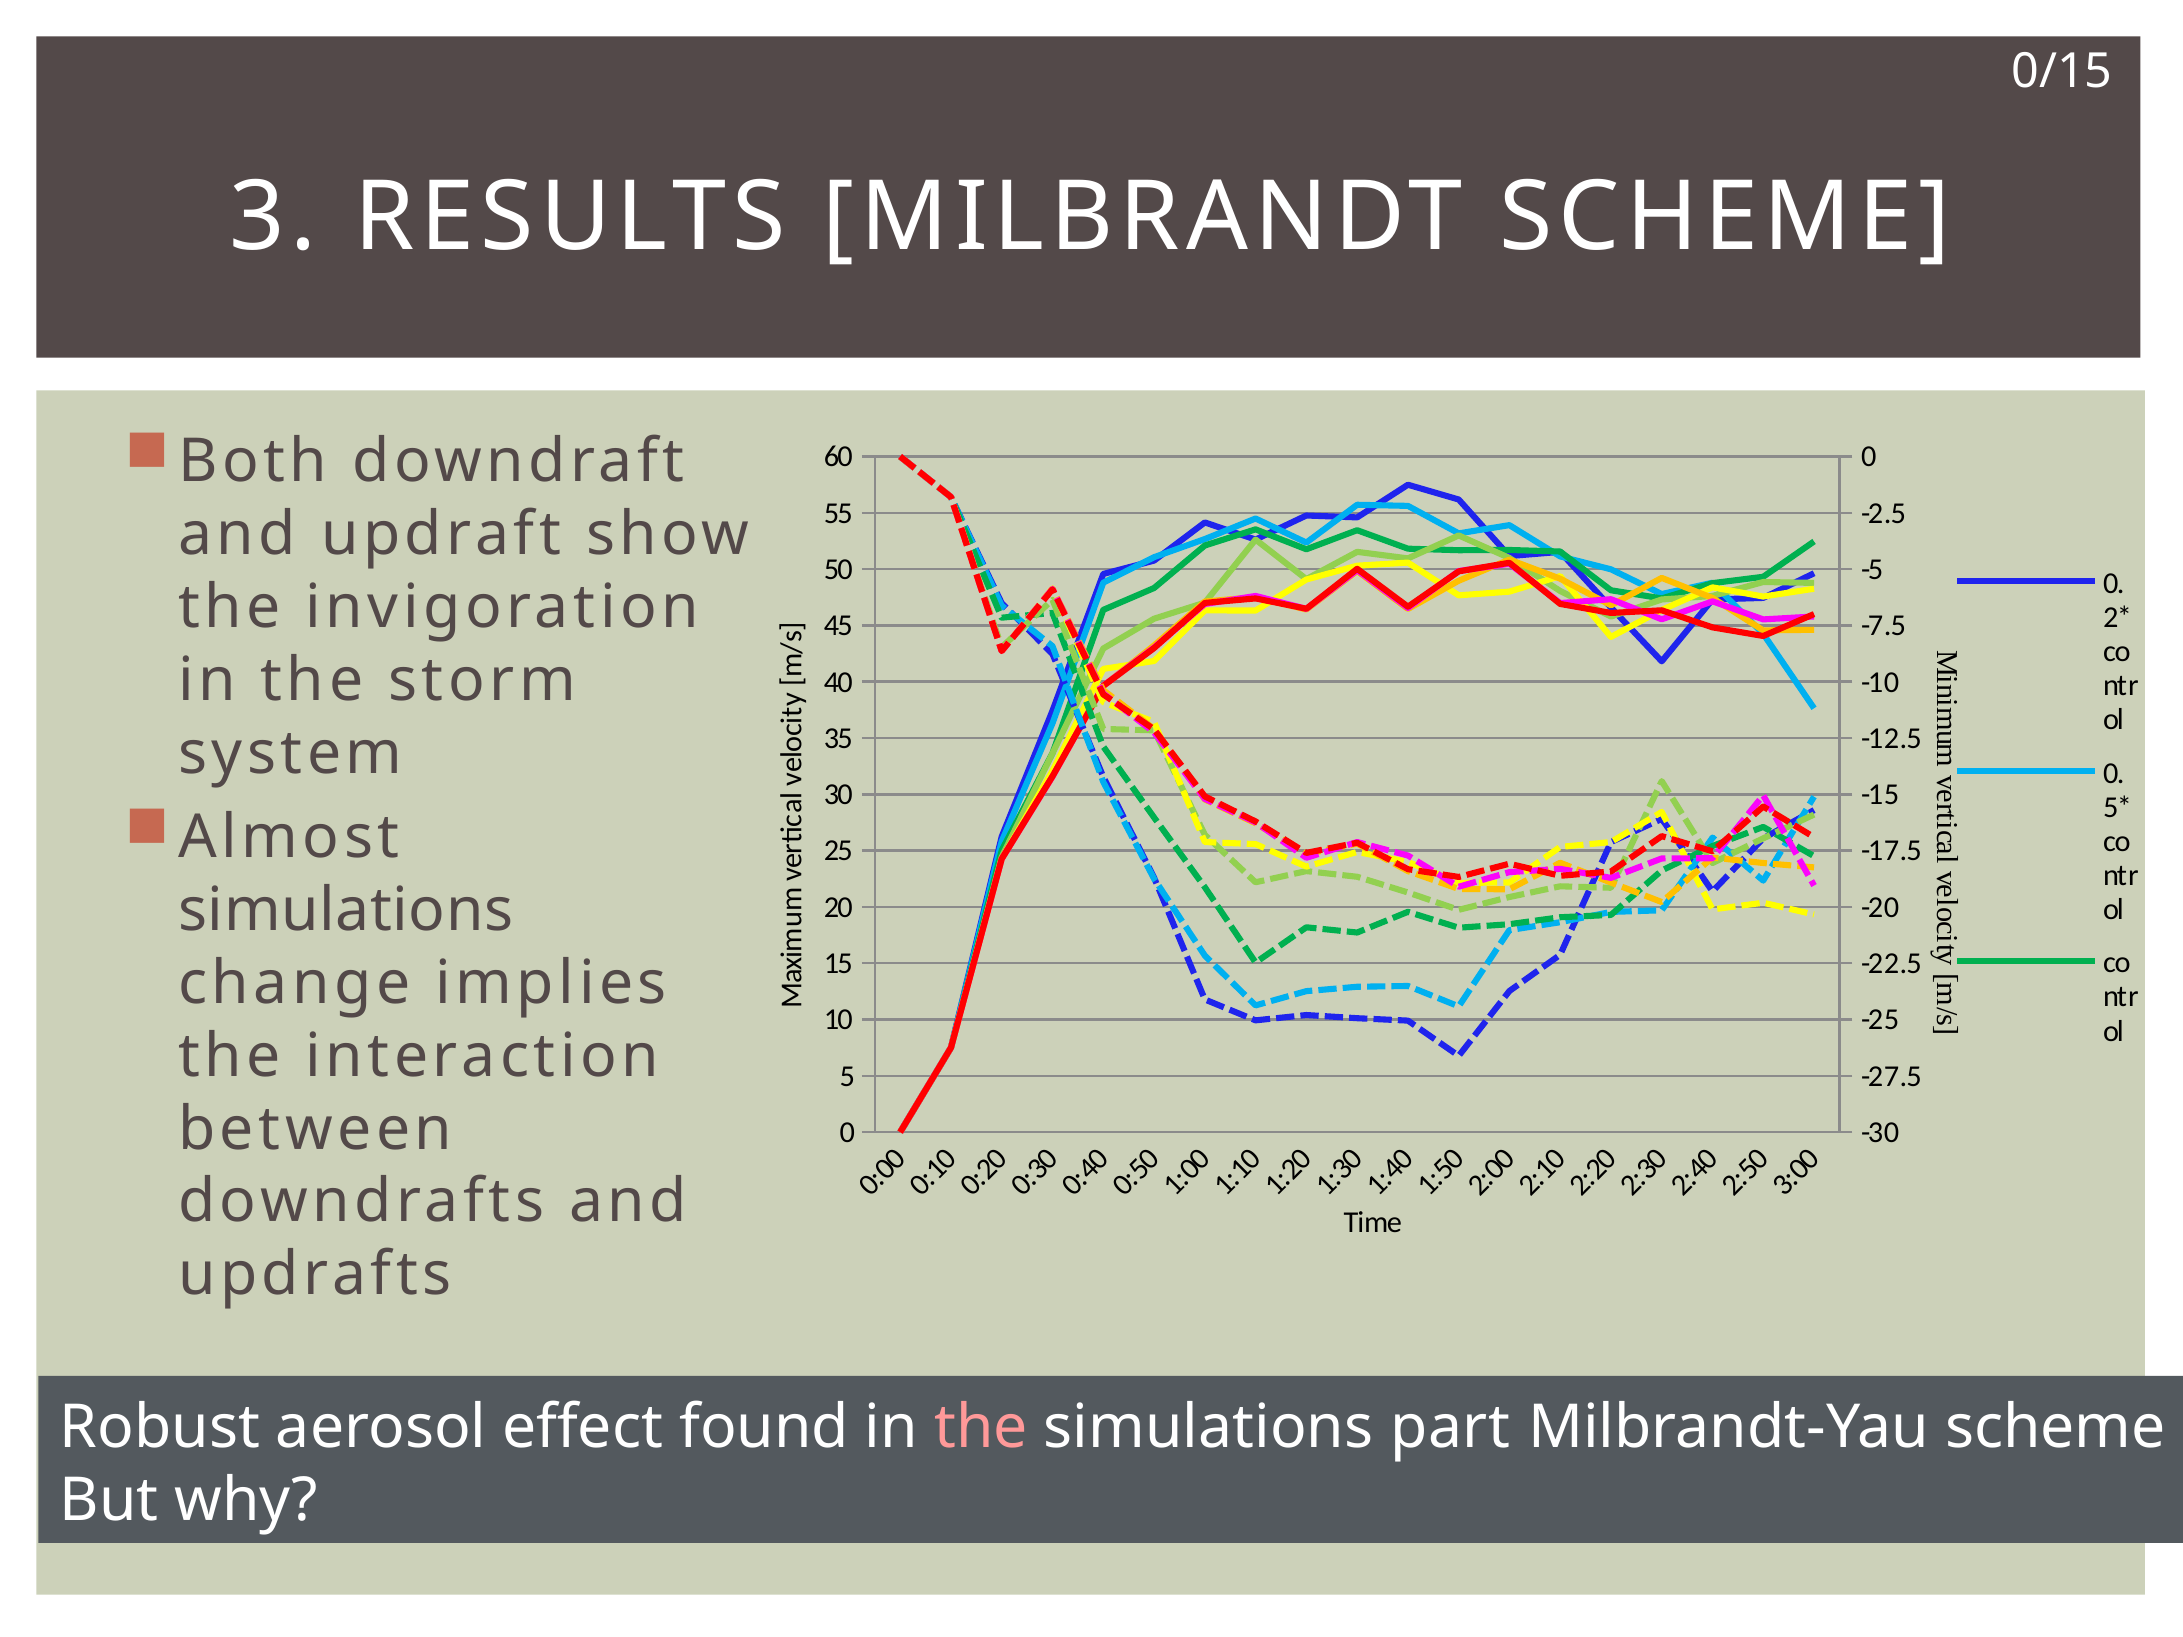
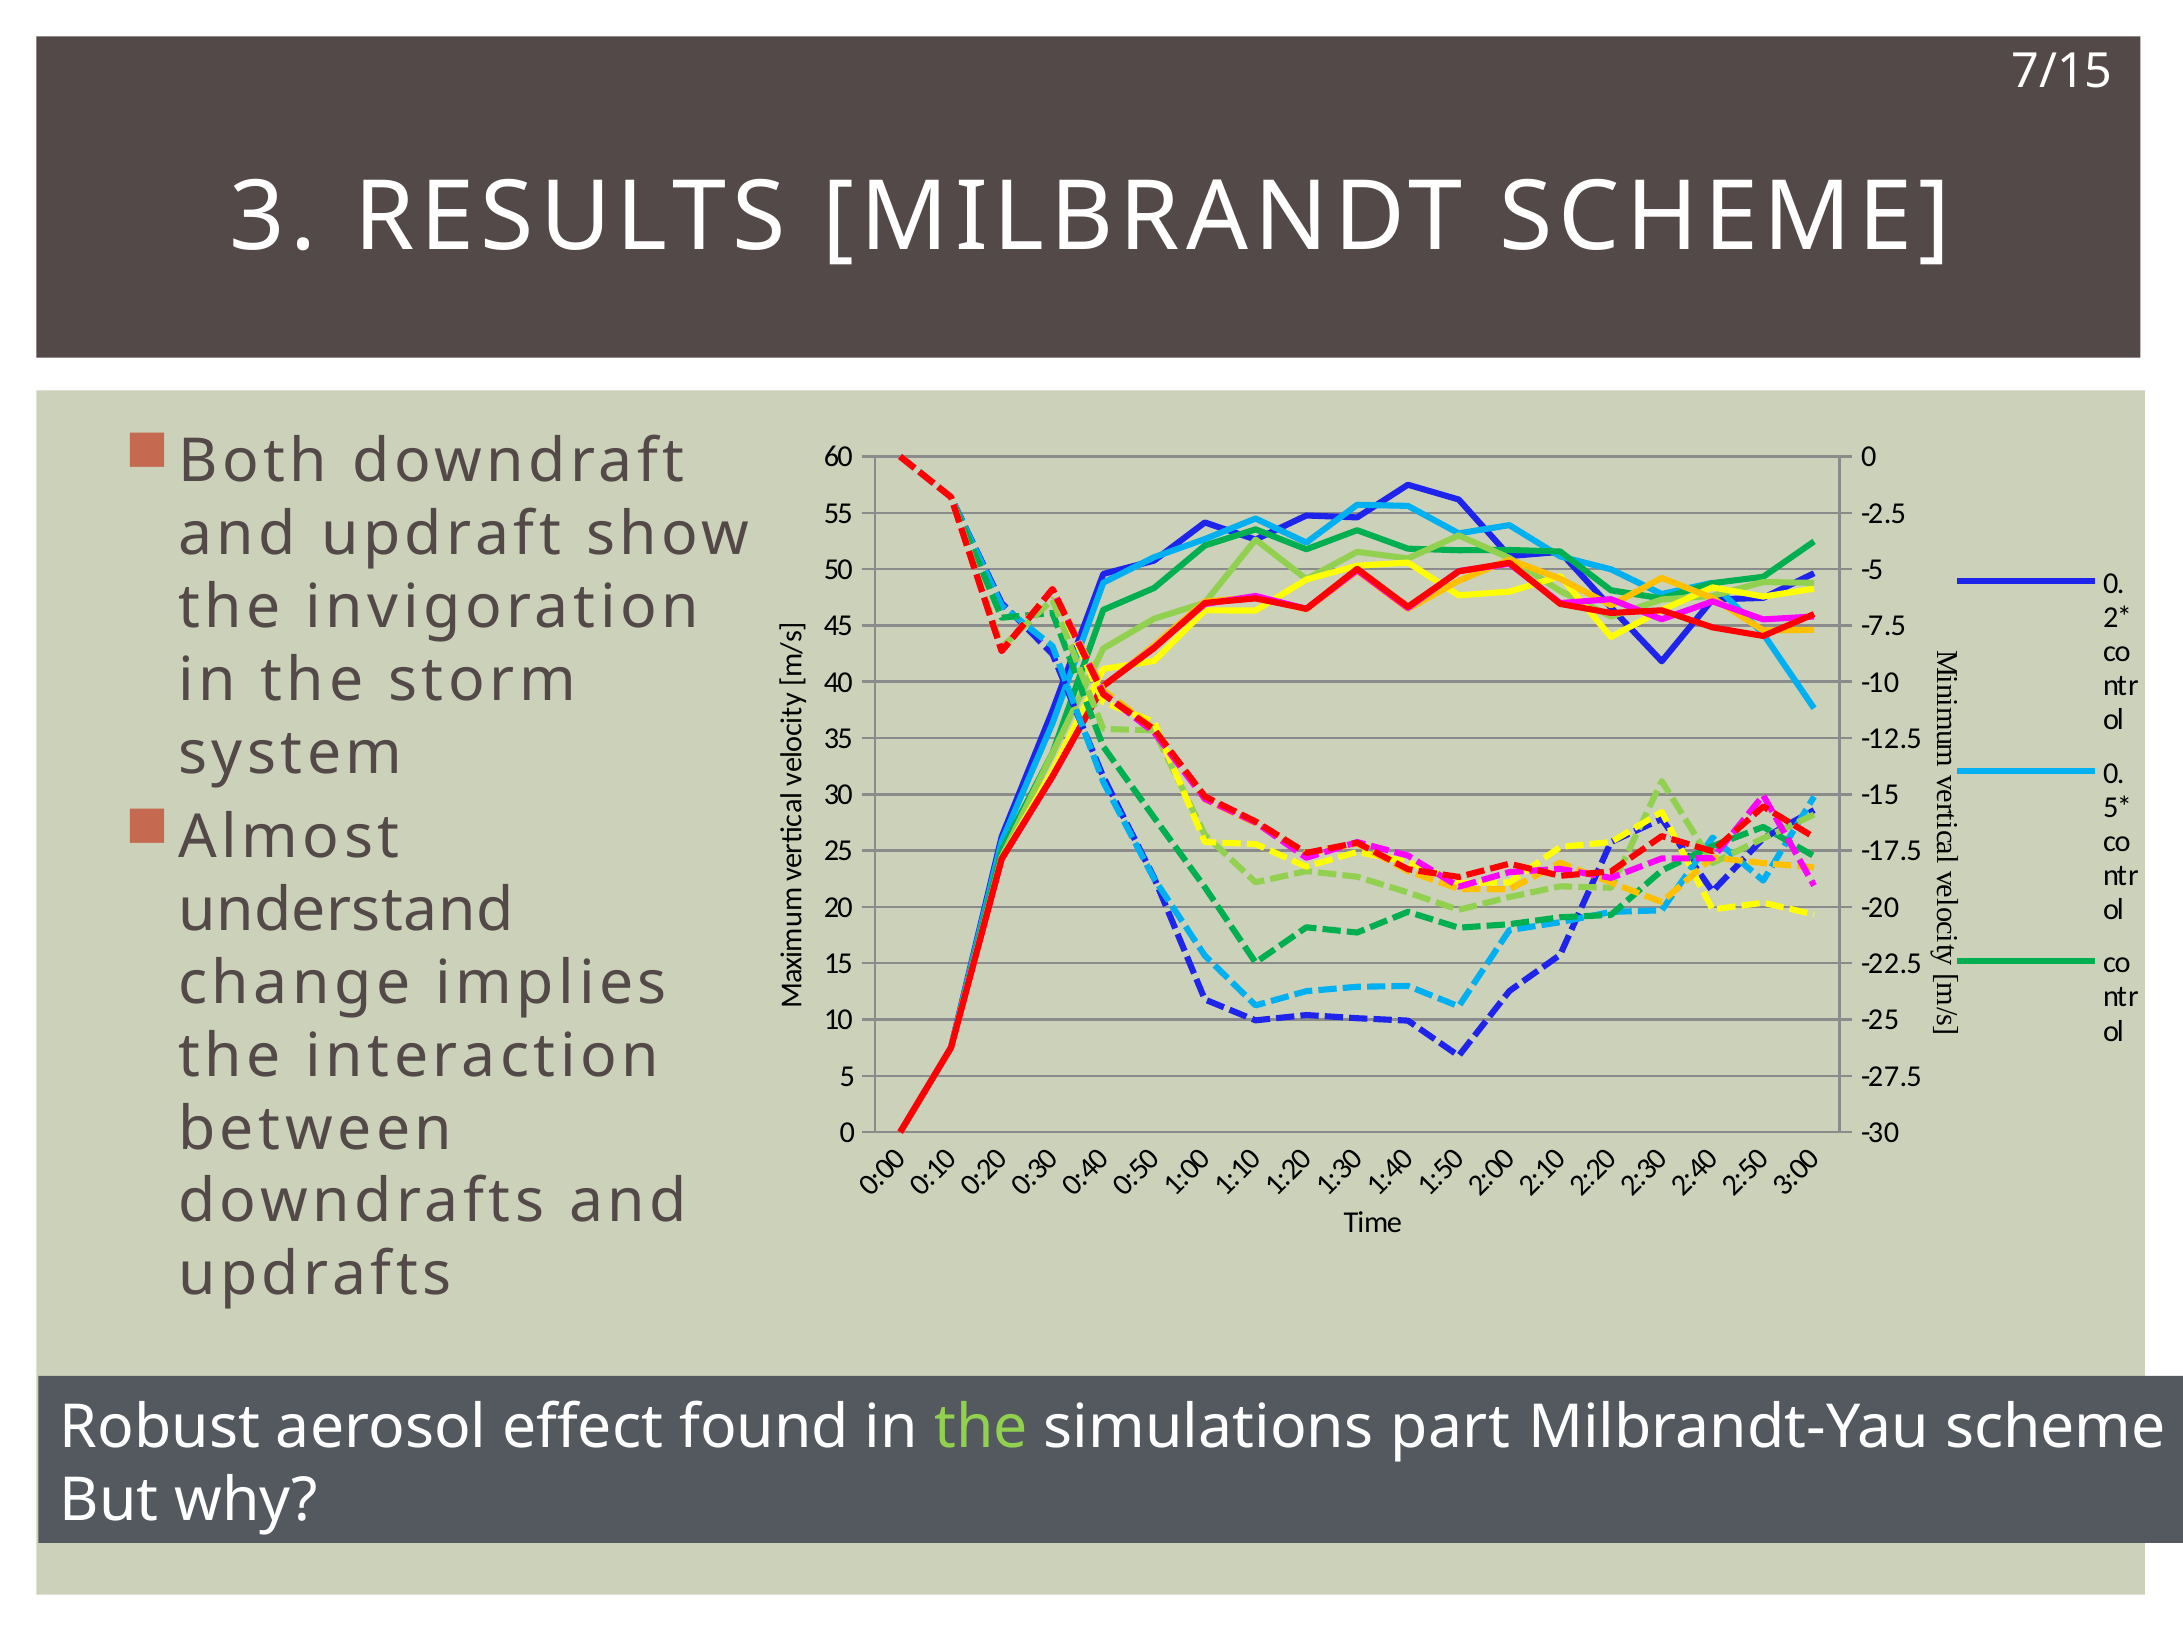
0/15: 0/15 -> 7/15
simulations at (346, 911): simulations -> understand
the at (981, 1427) colour: pink -> light green
